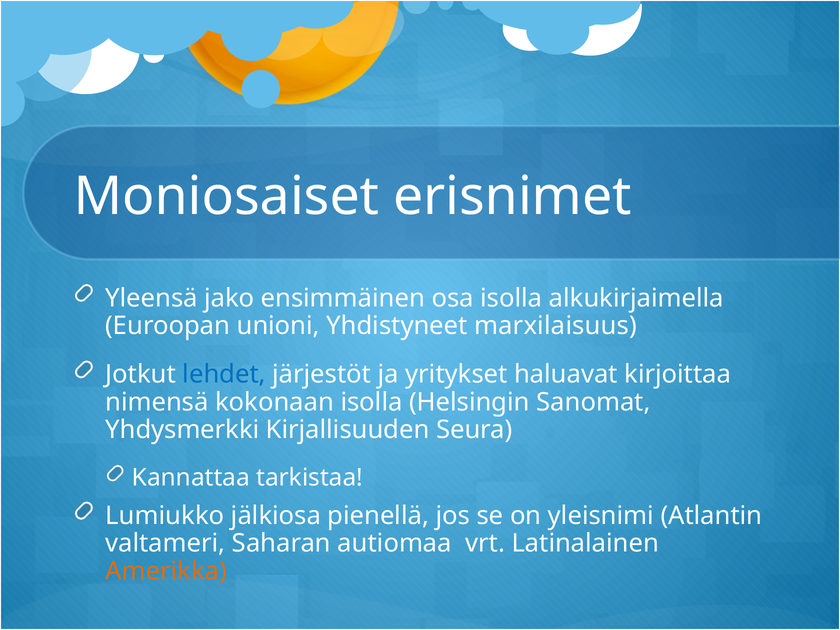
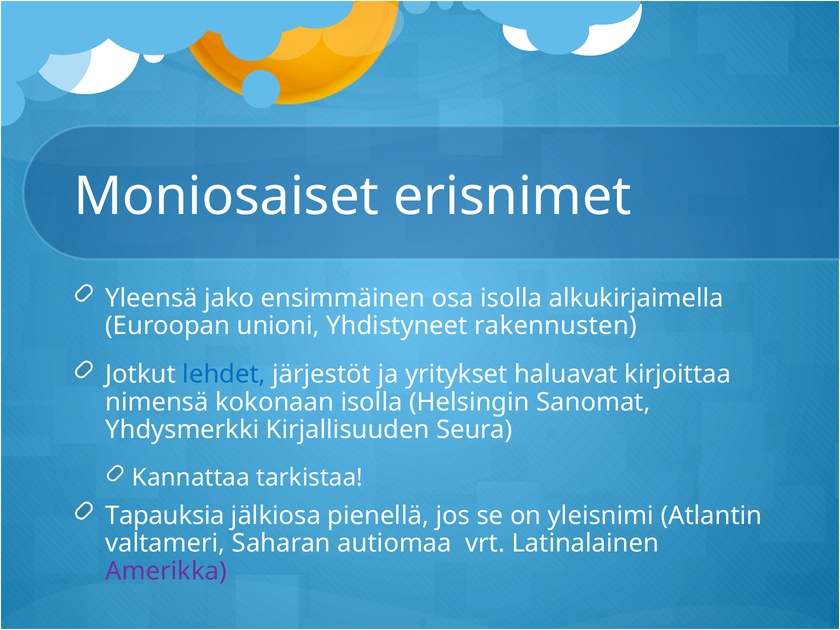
marxilaisuus: marxilaisuus -> rakennusten
Lumiukko: Lumiukko -> Tapauksia
Amerikka colour: orange -> purple
